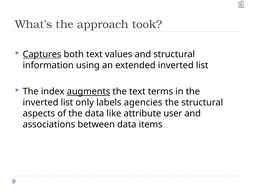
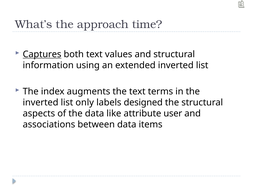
took: took -> time
augments underline: present -> none
agencies: agencies -> designed
